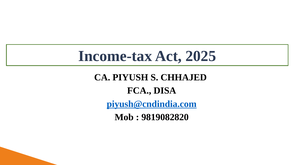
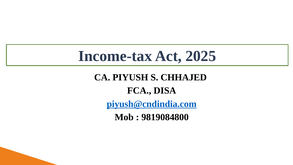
9819082820: 9819082820 -> 9819084800
